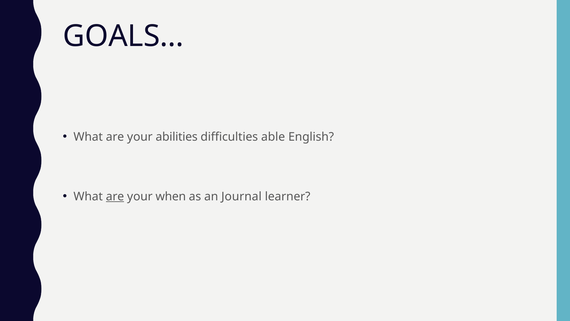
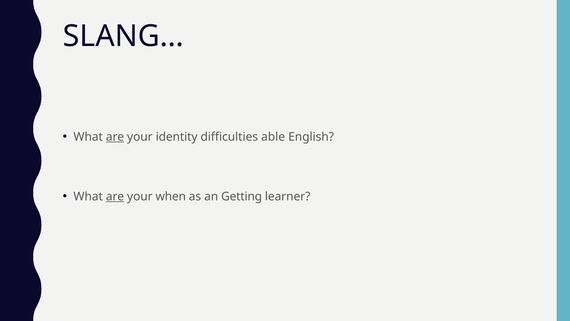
GOALS…: GOALS… -> SLANG…
are at (115, 137) underline: none -> present
abilities: abilities -> identity
Journal: Journal -> Getting
